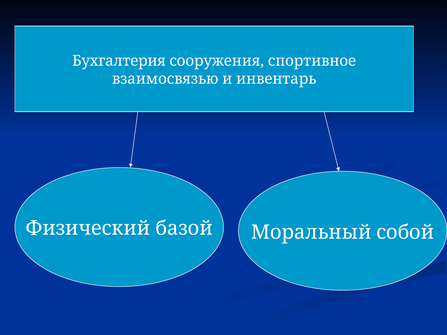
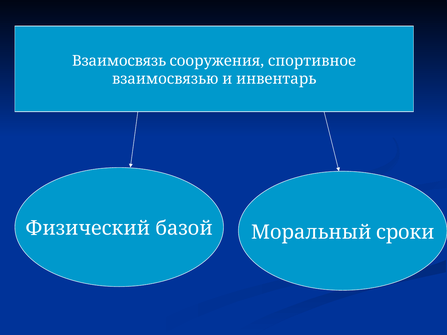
Бухгалтерия: Бухгалтерия -> Взаимосвязь
собой: собой -> сроки
